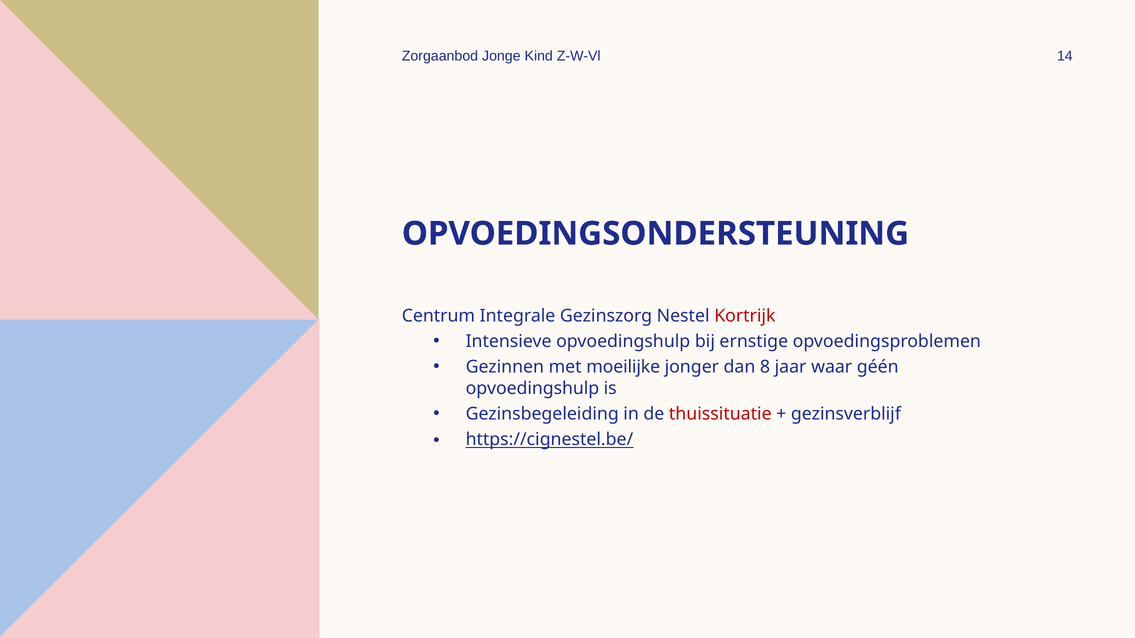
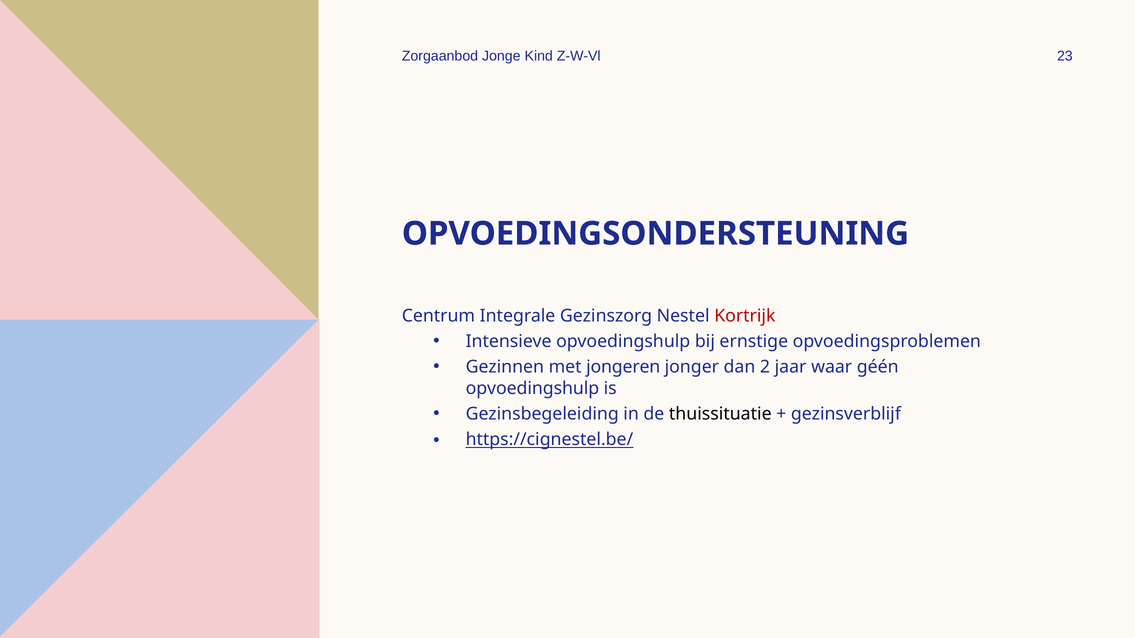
14: 14 -> 23
moeilijke: moeilijke -> jongeren
8: 8 -> 2
thuissituatie colour: red -> black
